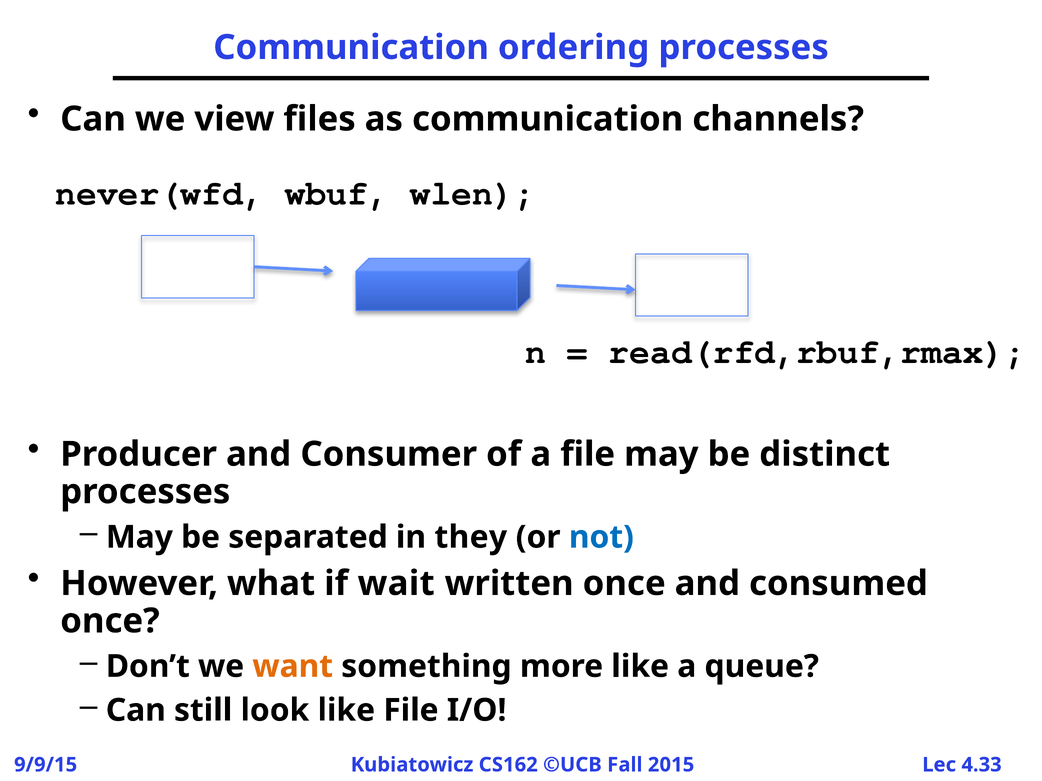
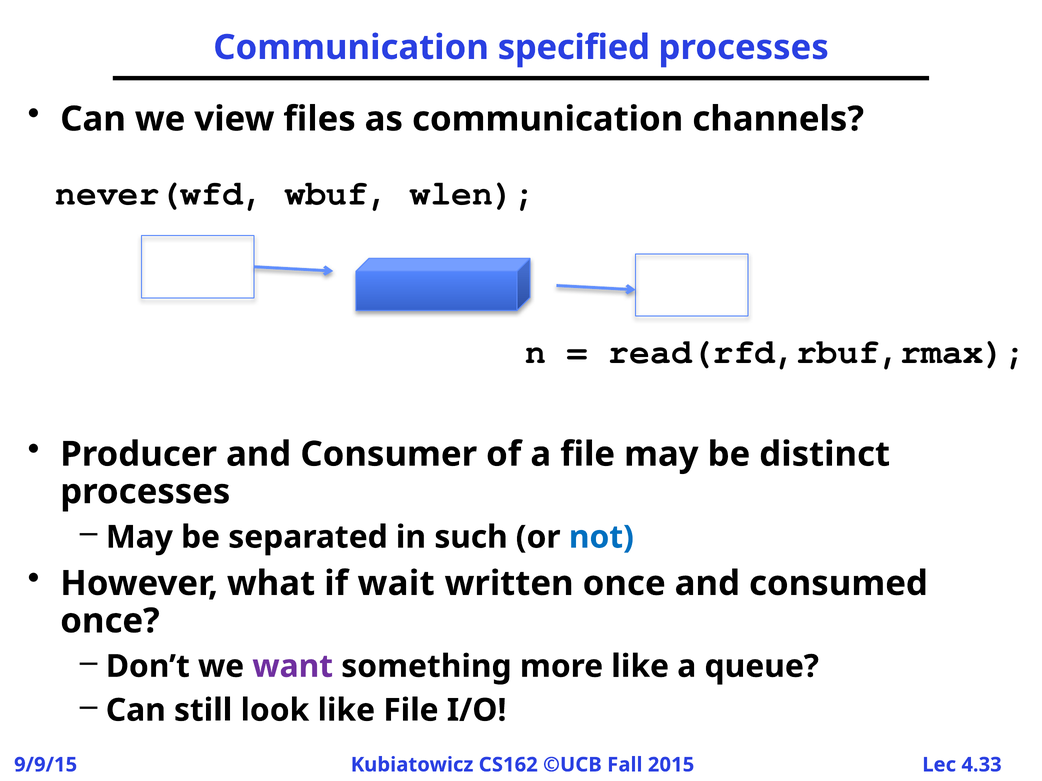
ordering: ordering -> specified
they: they -> such
want colour: orange -> purple
